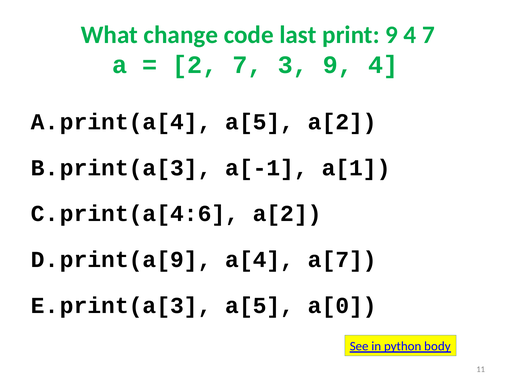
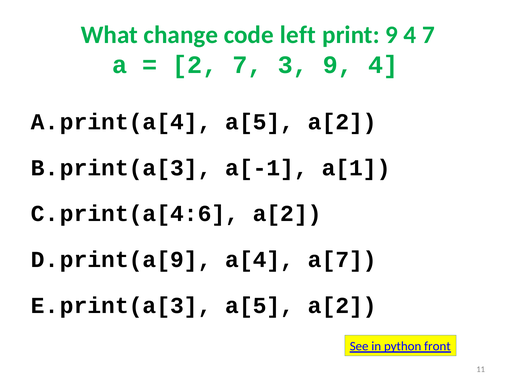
last: last -> left
a[0 at (342, 305): a[0 -> a[2
body: body -> front
